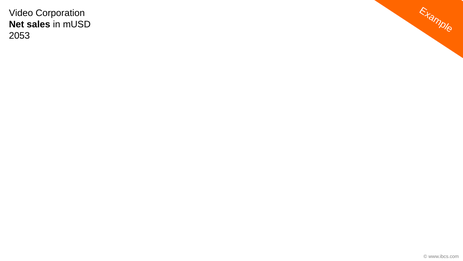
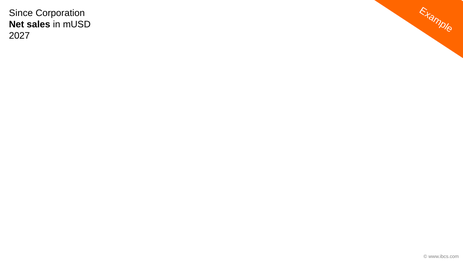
Video: Video -> Since
2053: 2053 -> 2027
